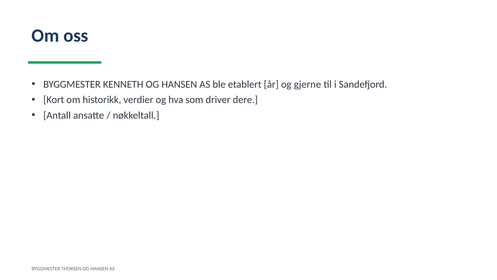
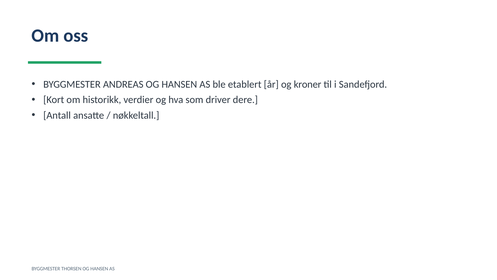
KENNETH: KENNETH -> ANDREAS
gjerne: gjerne -> kroner
